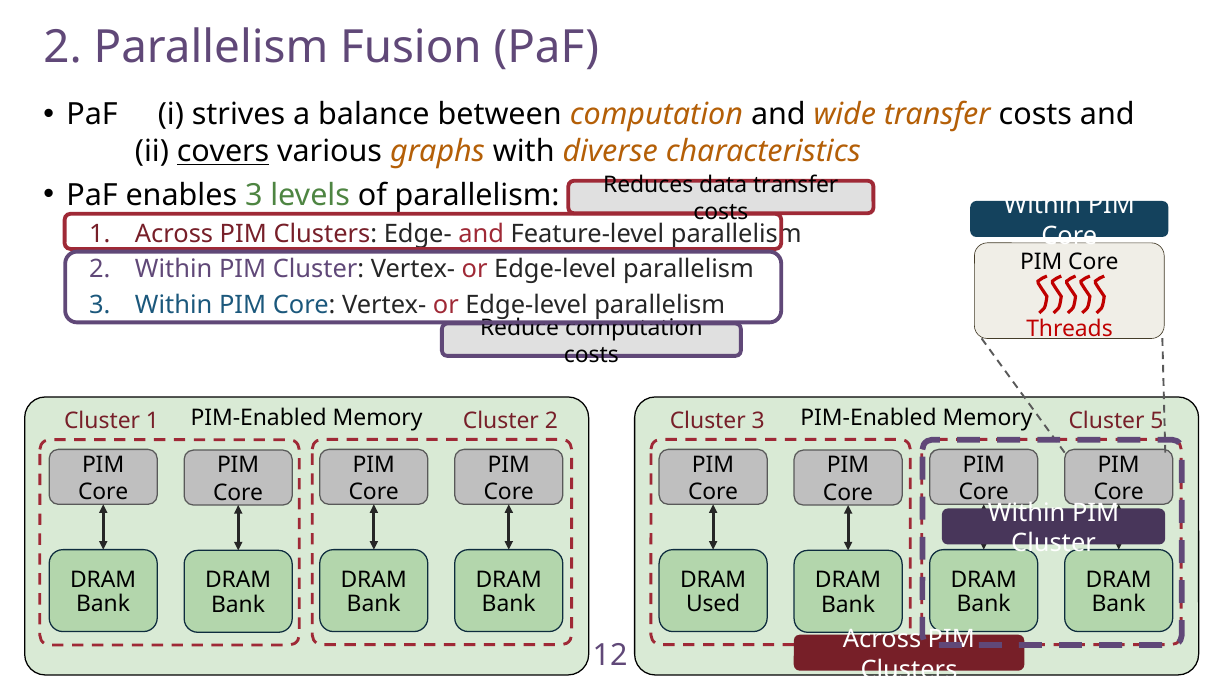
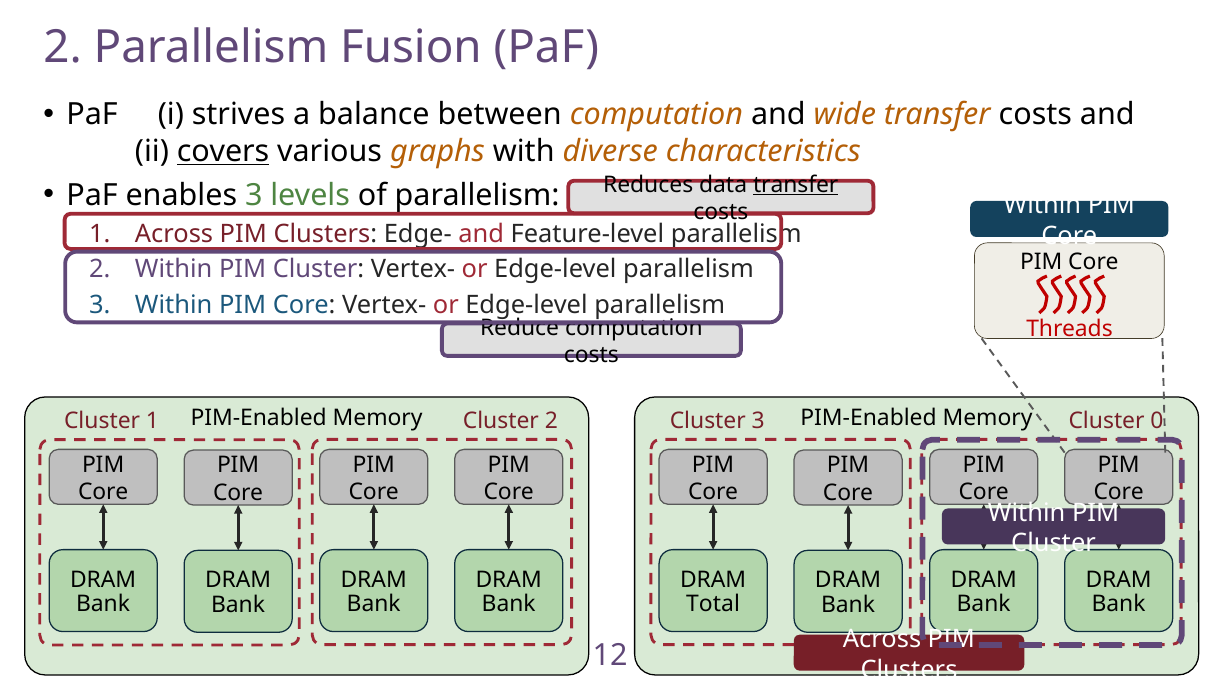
transfer at (796, 185) underline: none -> present
5: 5 -> 0
Used: Used -> Total
